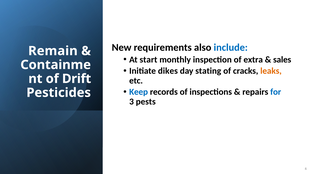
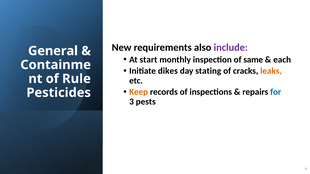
include colour: blue -> purple
Remain: Remain -> General
extra: extra -> same
sales: sales -> each
Drift: Drift -> Rule
Keep colour: blue -> orange
